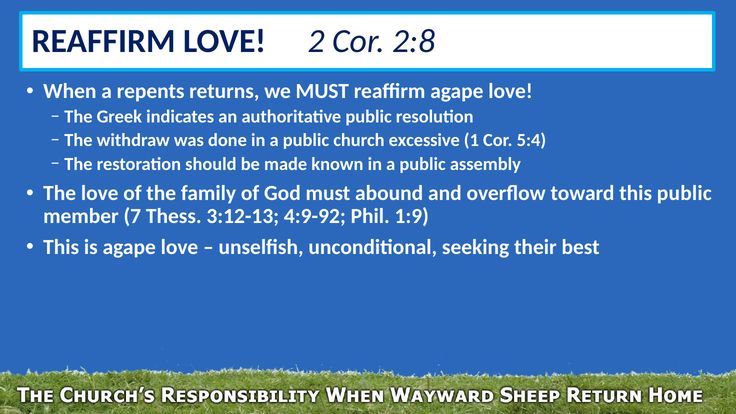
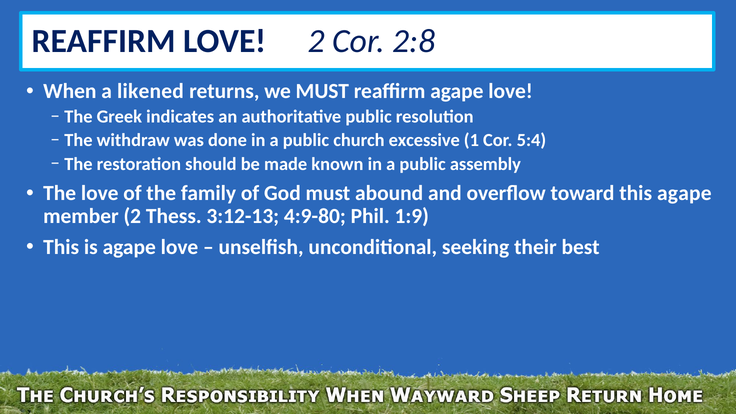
repents: repents -> likened
this public: public -> agape
member 7: 7 -> 2
4:9-92: 4:9-92 -> 4:9-80
